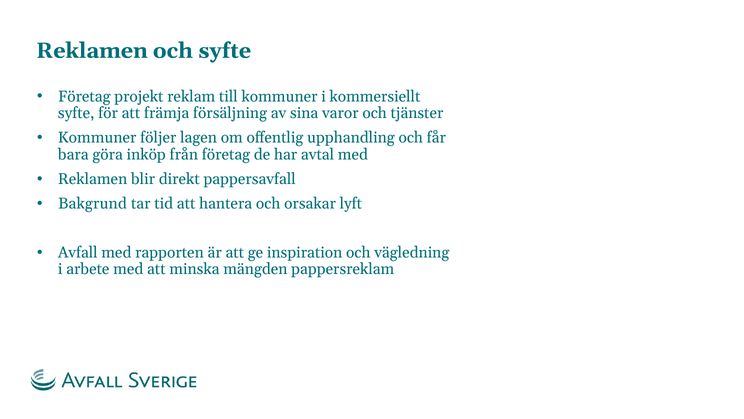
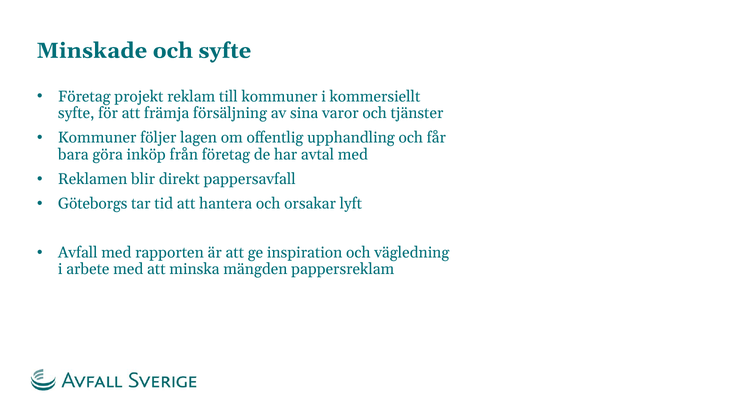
Reklamen at (92, 51): Reklamen -> Minskade
Bakgrund: Bakgrund -> Göteborgs
